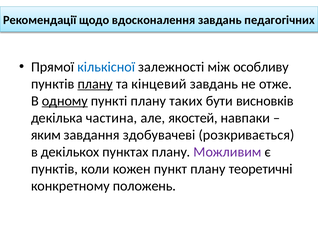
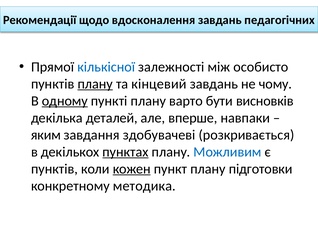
особливу: особливу -> особисто
отже: отже -> чому
таких: таких -> варто
частина: частина -> деталей
якостей: якостей -> вперше
пунктах underline: none -> present
Можливим colour: purple -> blue
кожен underline: none -> present
теоретичні: теоретичні -> підготовки
положень: положень -> методика
